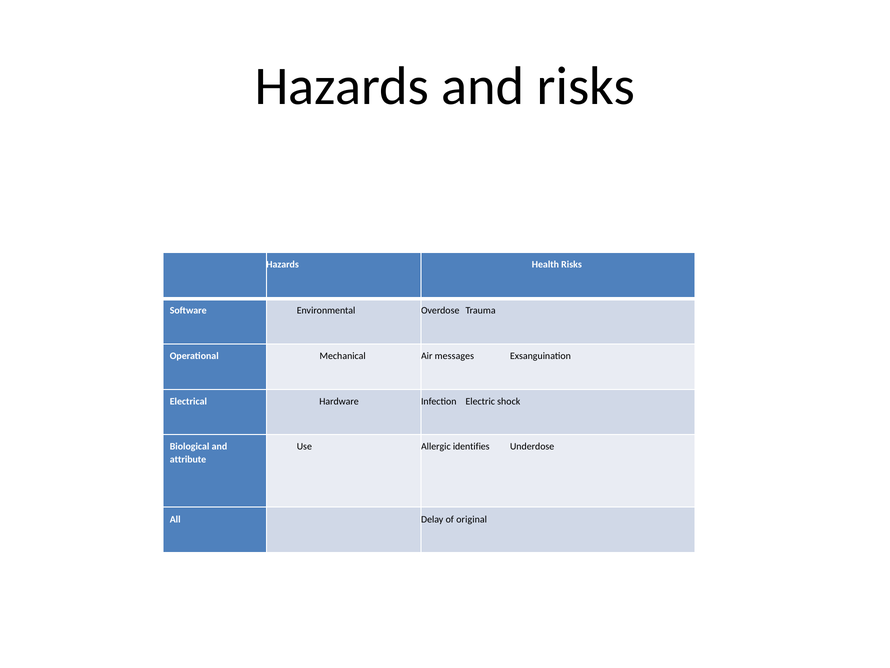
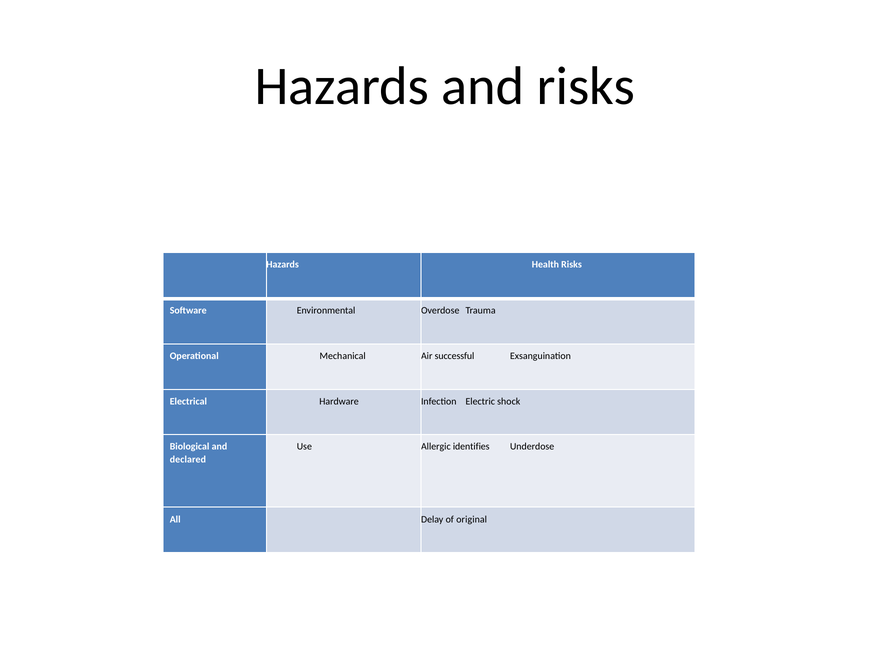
messages: messages -> successful
attribute: attribute -> declared
